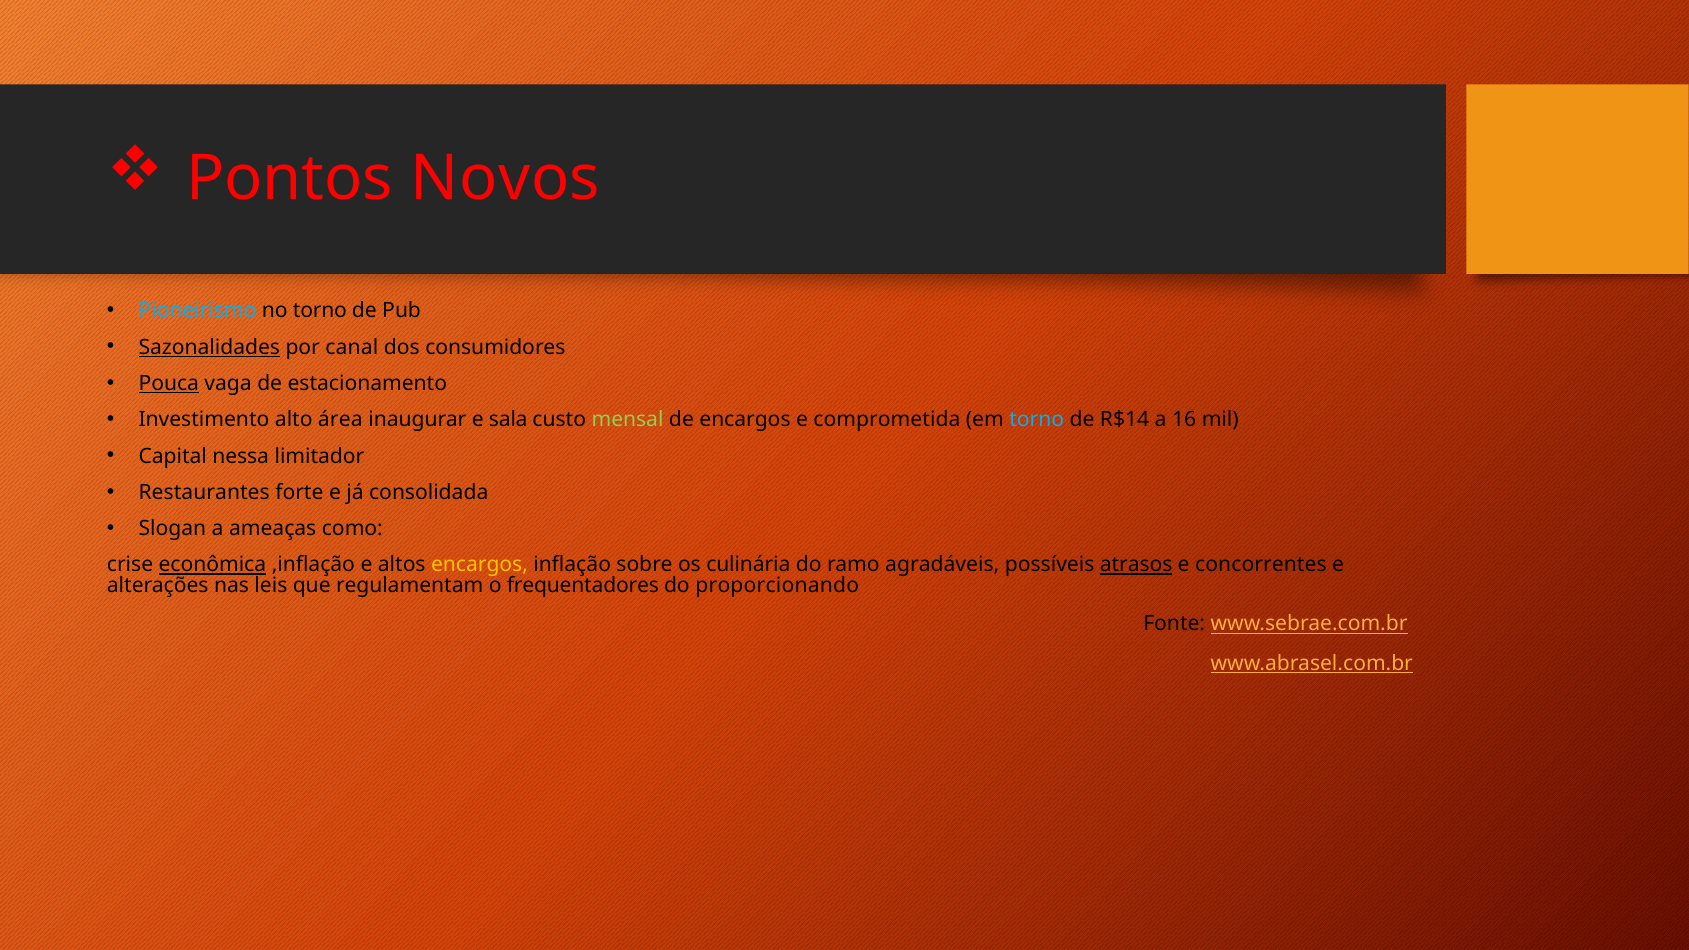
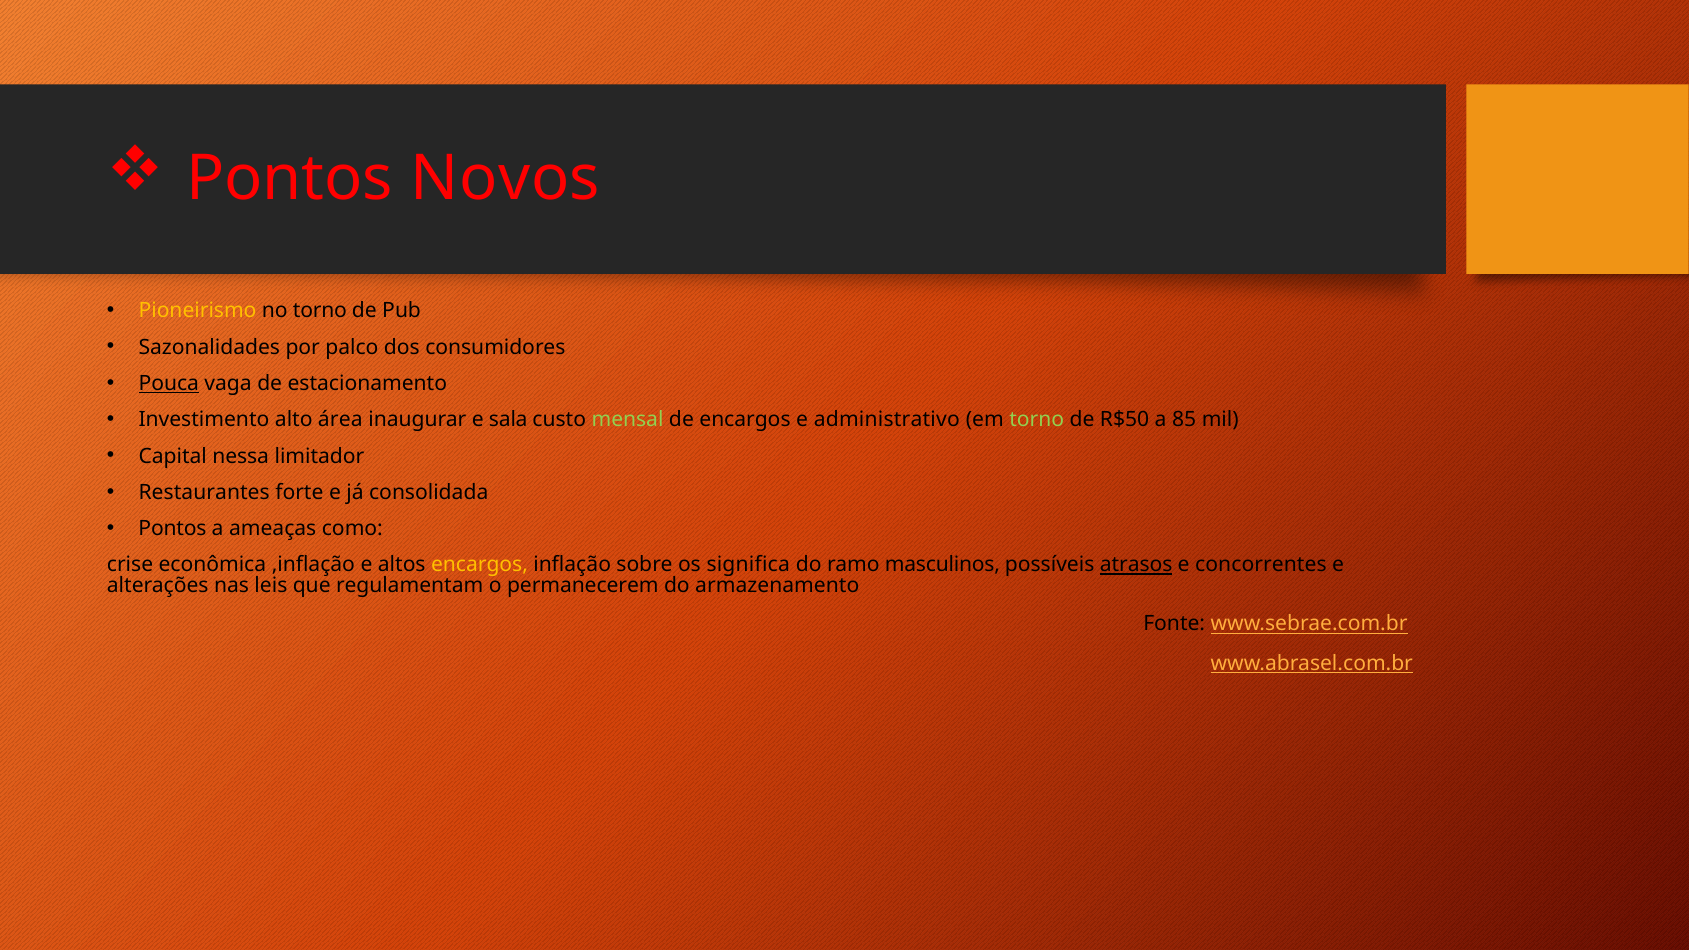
Pioneirismo colour: light blue -> yellow
Sazonalidades underline: present -> none
canal: canal -> palco
comprometida: comprometida -> administrativo
torno at (1037, 420) colour: light blue -> light green
R$14: R$14 -> R$50
16: 16 -> 85
Slogan at (172, 529): Slogan -> Pontos
econômica underline: present -> none
culinária: culinária -> significa
agradáveis: agradáveis -> masculinos
frequentadores: frequentadores -> permanecerem
proporcionando: proporcionando -> armazenamento
